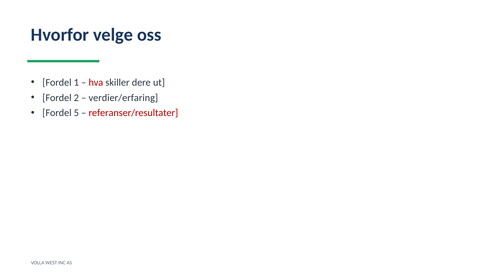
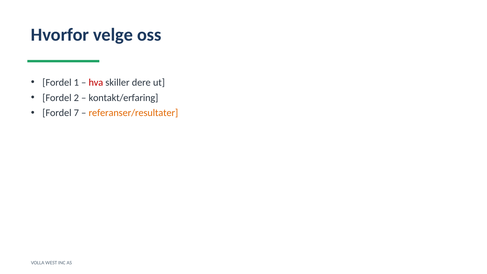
verdier/erfaring: verdier/erfaring -> kontakt/erfaring
5: 5 -> 7
referanser/resultater colour: red -> orange
